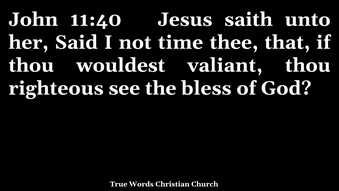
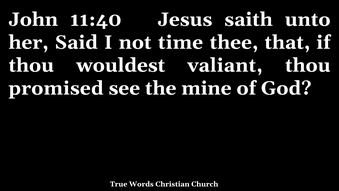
righteous: righteous -> promised
bless: bless -> mine
